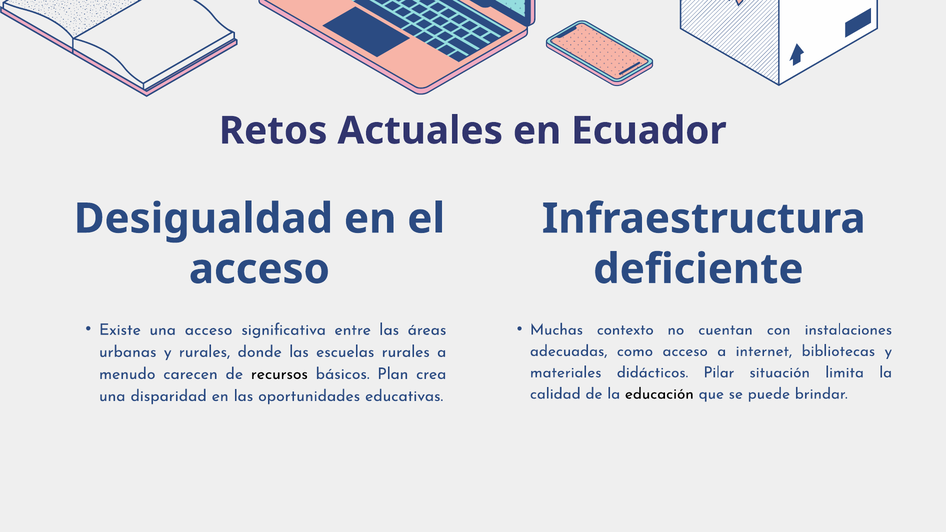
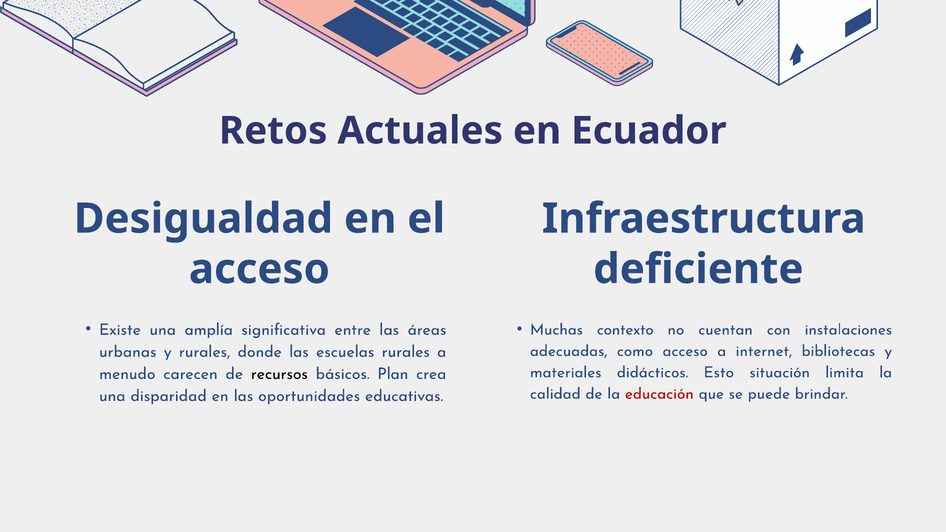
una acceso: acceso -> amplía
Pilar: Pilar -> Esto
educación colour: black -> red
